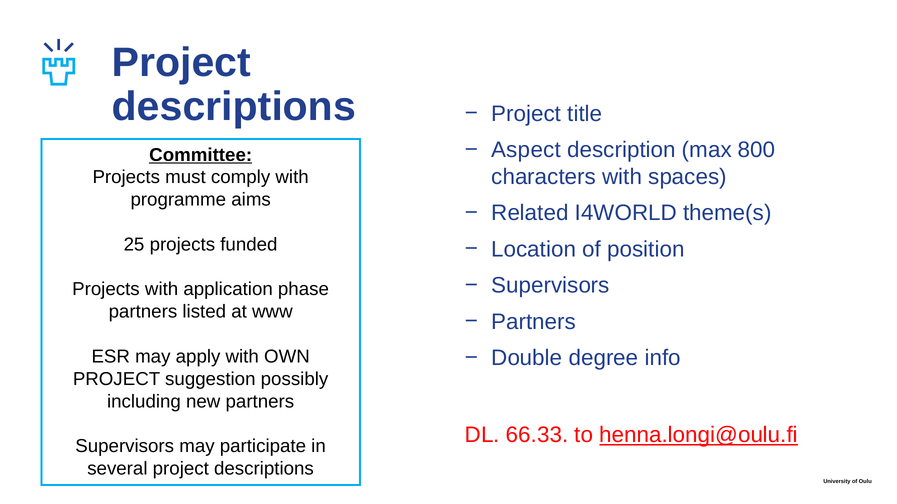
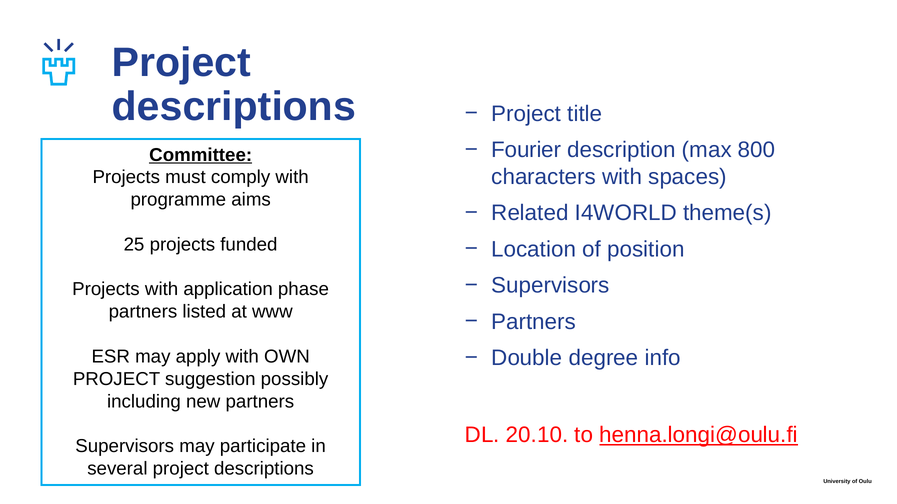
Aspect: Aspect -> Fourier
66.33: 66.33 -> 20.10
